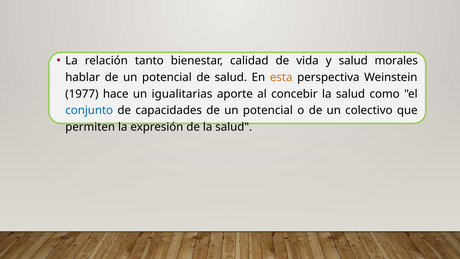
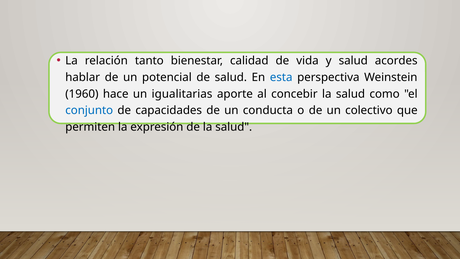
morales: morales -> acordes
esta colour: orange -> blue
1977: 1977 -> 1960
capacidades de un potencial: potencial -> conducta
